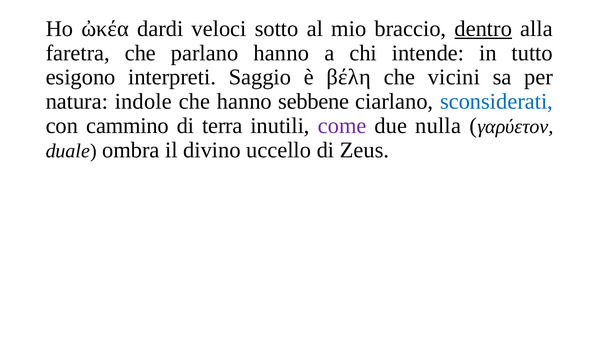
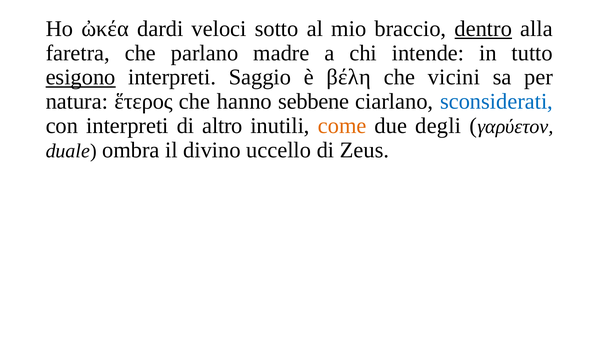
parlano hanno: hanno -> madre
esigono underline: none -> present
indole: indole -> ἕτερος
con cammino: cammino -> interpreti
terra: terra -> altro
come colour: purple -> orange
nulla: nulla -> degli
